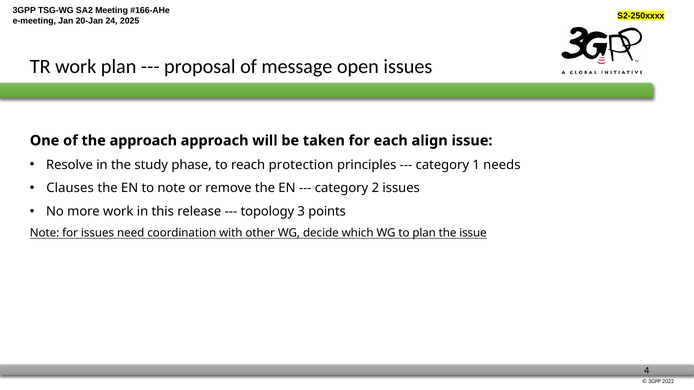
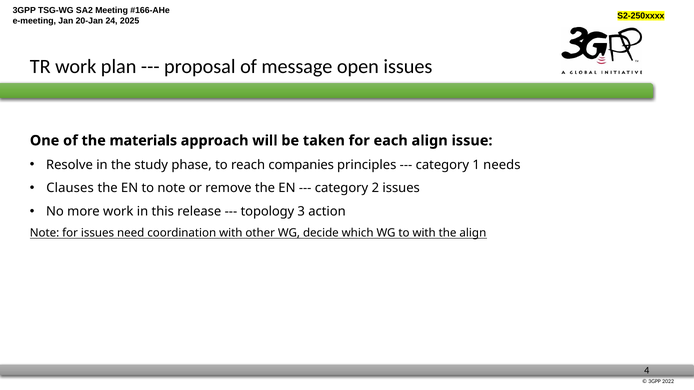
the approach: approach -> materials
protection: protection -> companies
points: points -> action
to plan: plan -> with
the issue: issue -> align
